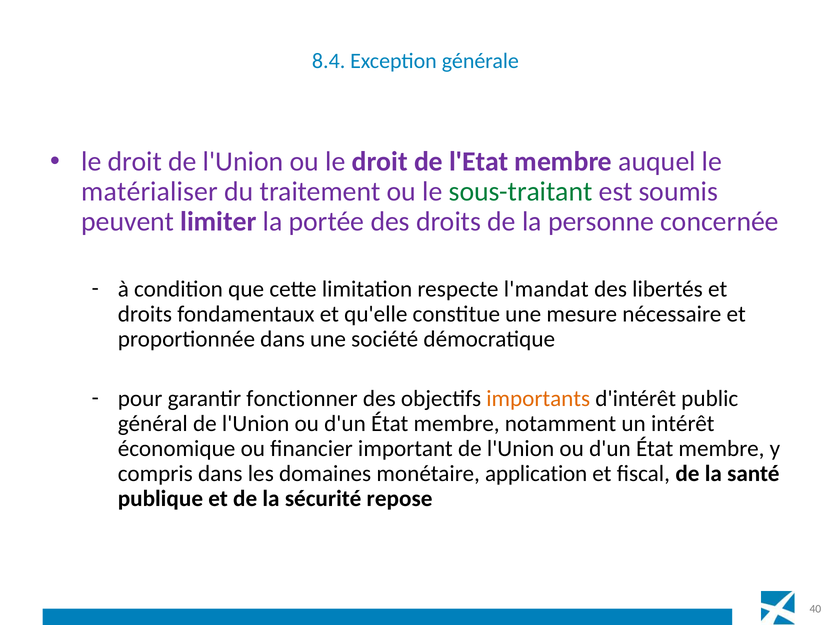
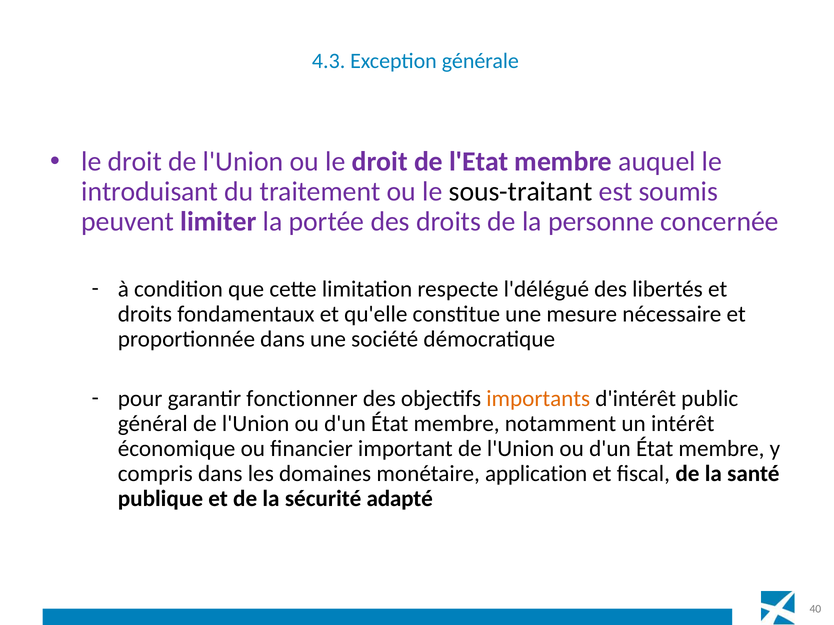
8.4: 8.4 -> 4.3
matérialiser: matérialiser -> introduisant
sous-traitant colour: green -> black
l'mandat: l'mandat -> l'délégué
repose: repose -> adapté
